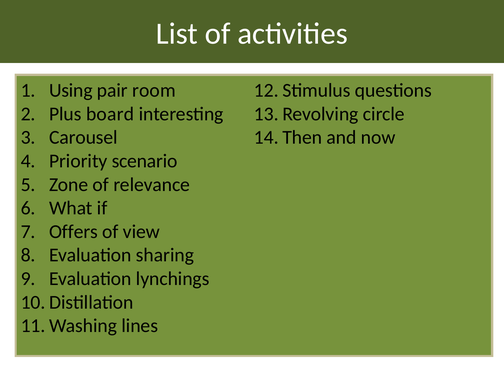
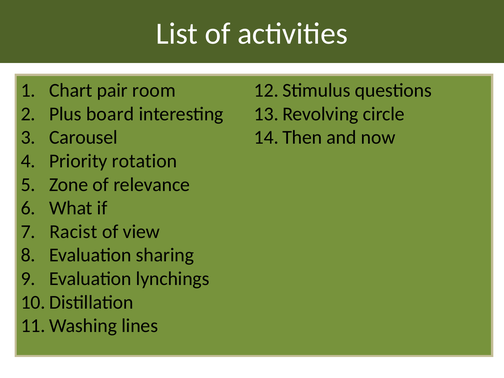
Using: Using -> Chart
scenario: scenario -> rotation
Offers: Offers -> Racist
